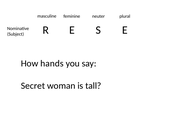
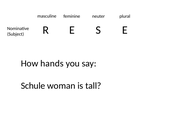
Secret: Secret -> Schule
